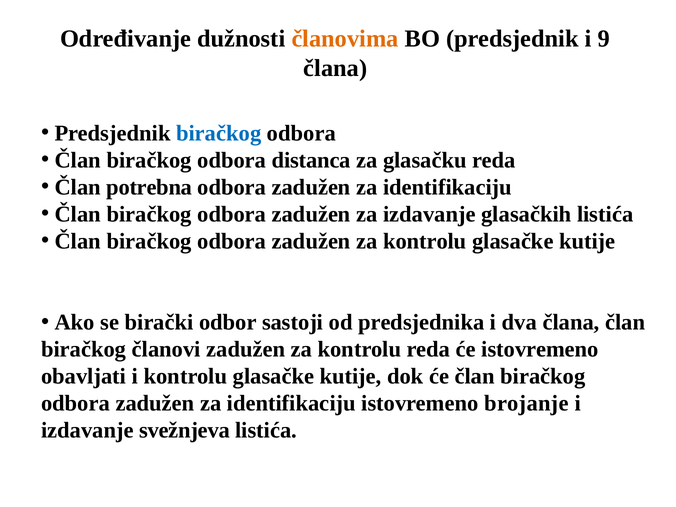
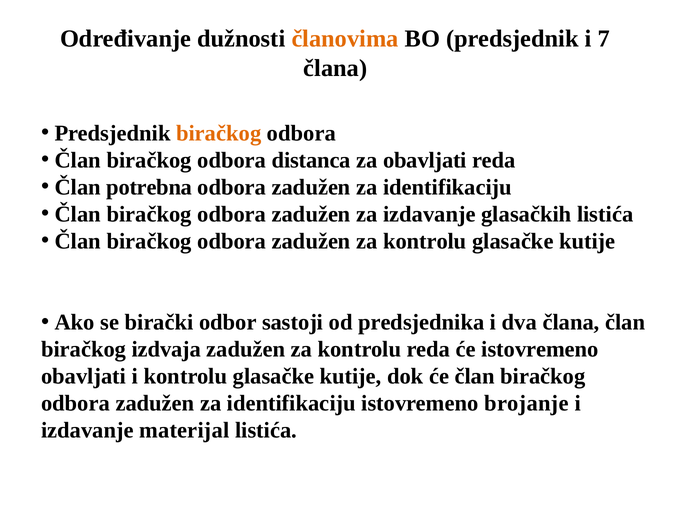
9: 9 -> 7
biračkog at (219, 133) colour: blue -> orange
za glasačku: glasačku -> obavljati
članovi: članovi -> izdvaja
svežnjeva: svežnjeva -> materijal
